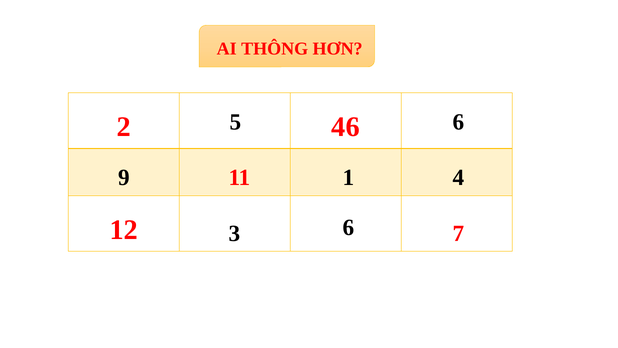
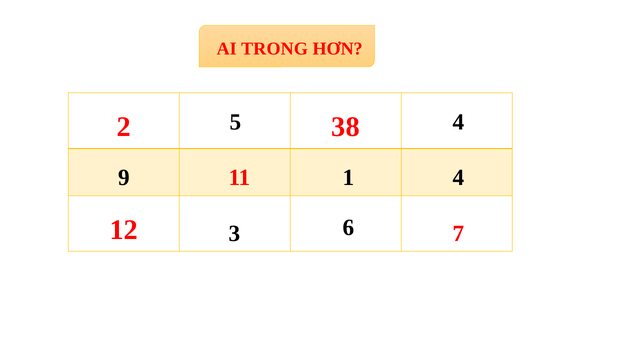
THÔNG: THÔNG -> TRONG
5 6: 6 -> 4
46: 46 -> 38
